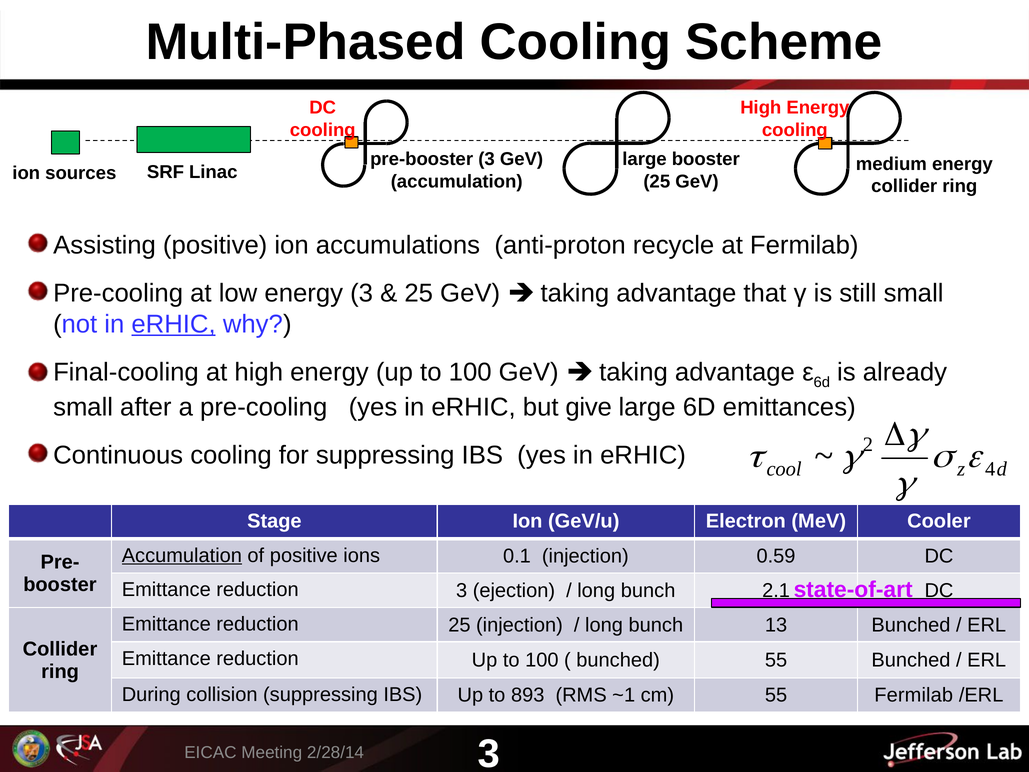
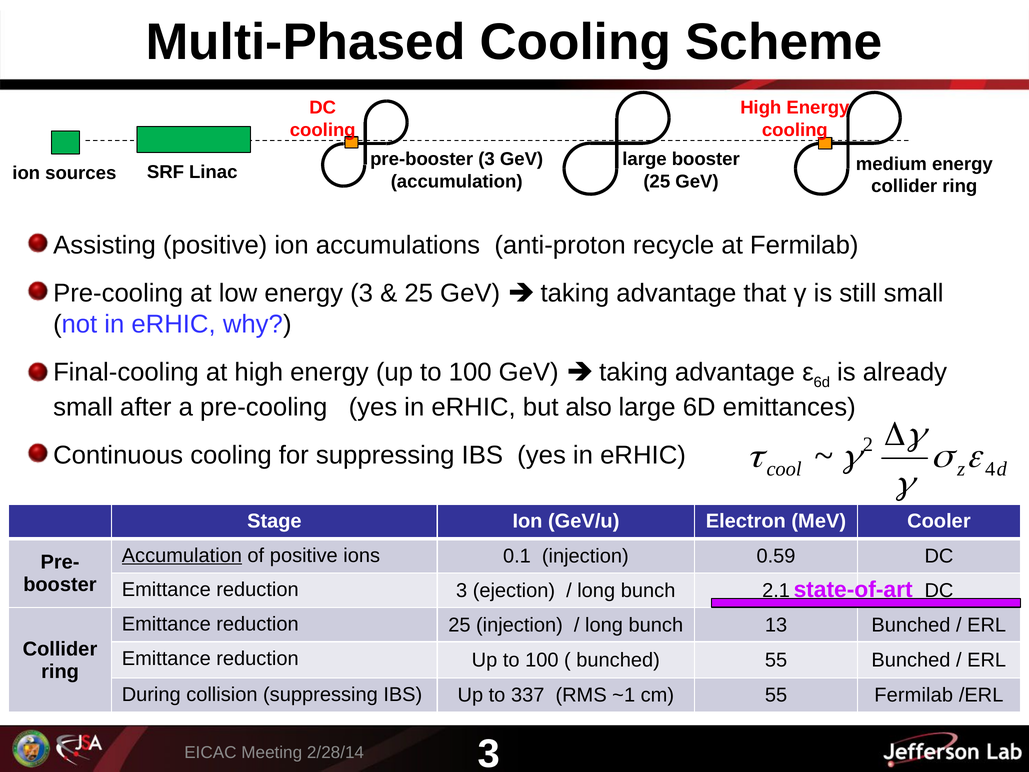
eRHIC at (174, 324) underline: present -> none
give: give -> also
893: 893 -> 337
